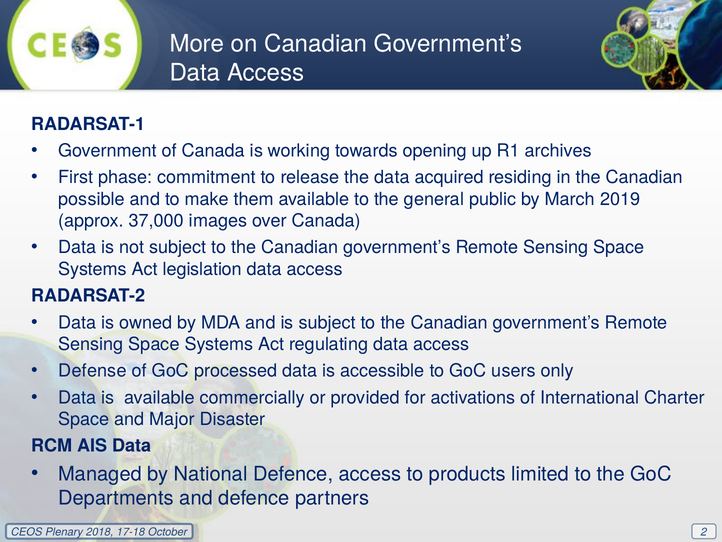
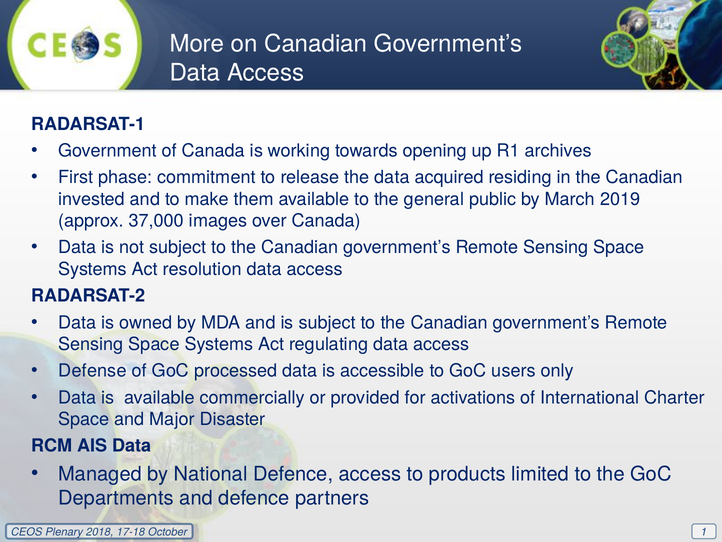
possible: possible -> invested
legislation: legislation -> resolution
2: 2 -> 1
